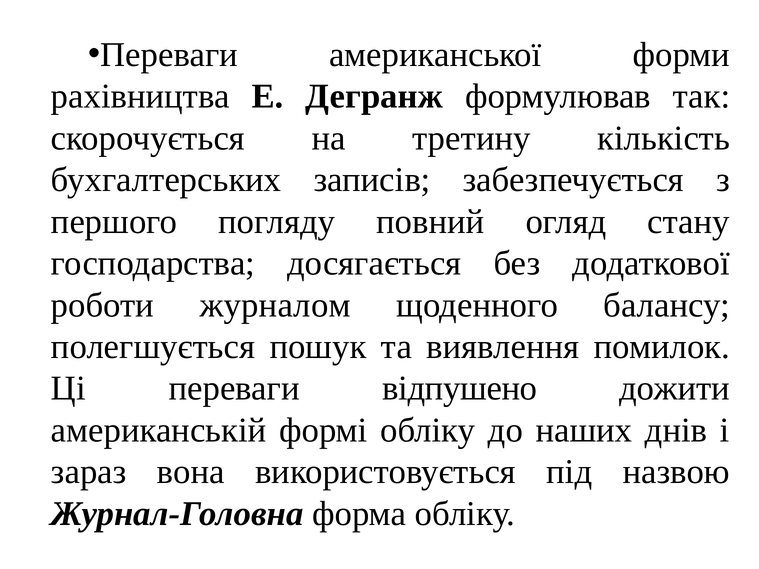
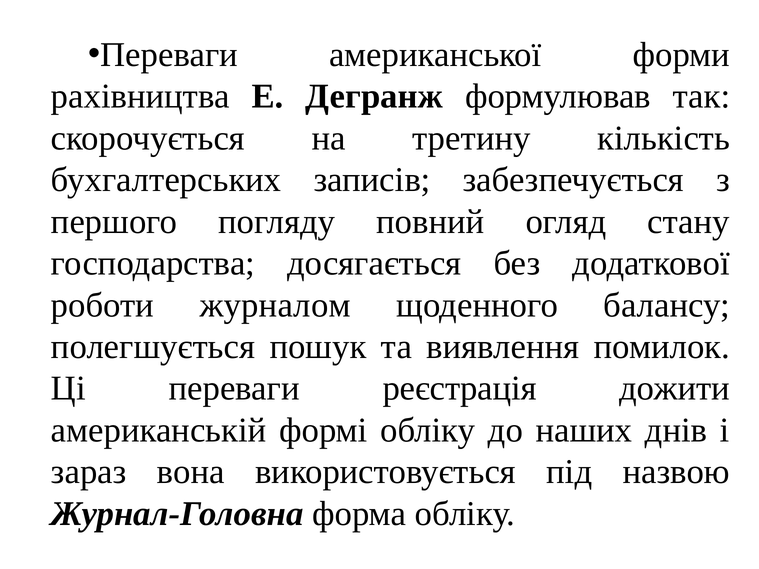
відпушено: відпушено -> реєстрація
